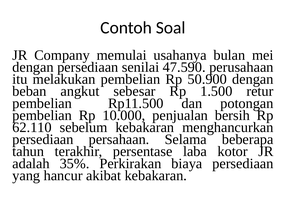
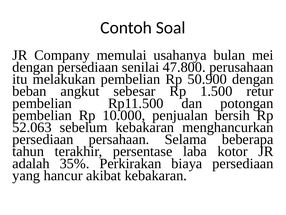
47.590: 47.590 -> 47.800
62.110: 62.110 -> 52.063
